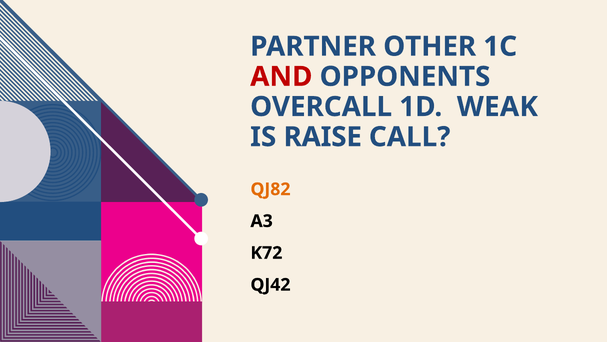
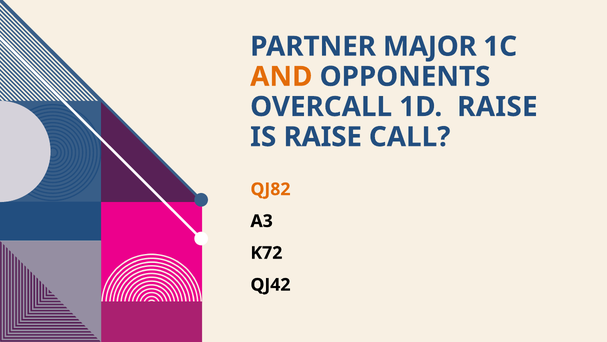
OTHER: OTHER -> MAJOR
AND colour: red -> orange
1D WEAK: WEAK -> RAISE
